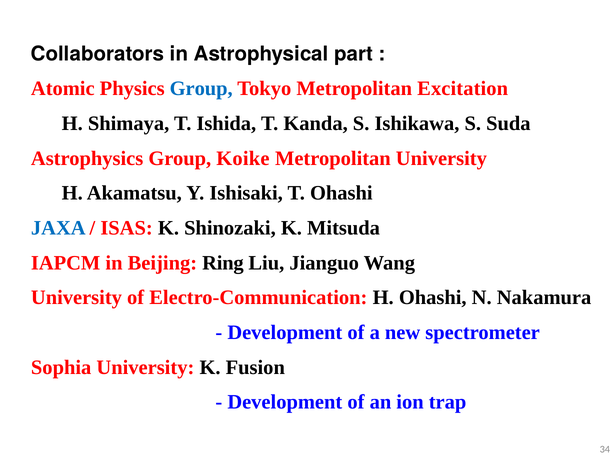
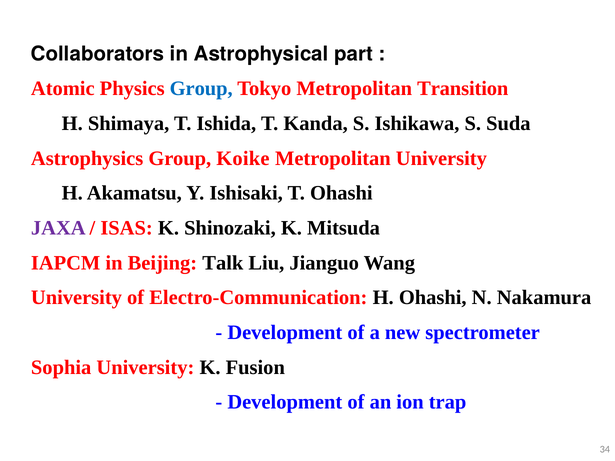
Excitation: Excitation -> Transition
JAXA colour: blue -> purple
Ring: Ring -> Talk
